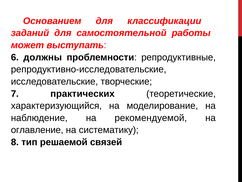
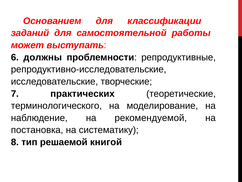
характеризующийся: характеризующийся -> терминологического
оглавление: оглавление -> постановка
связей: связей -> книгой
